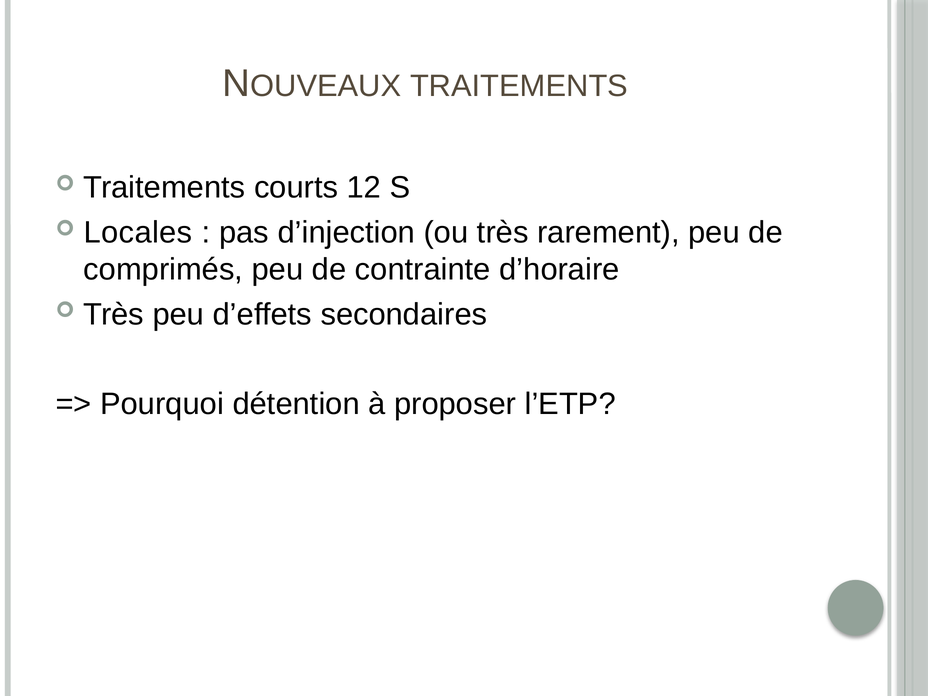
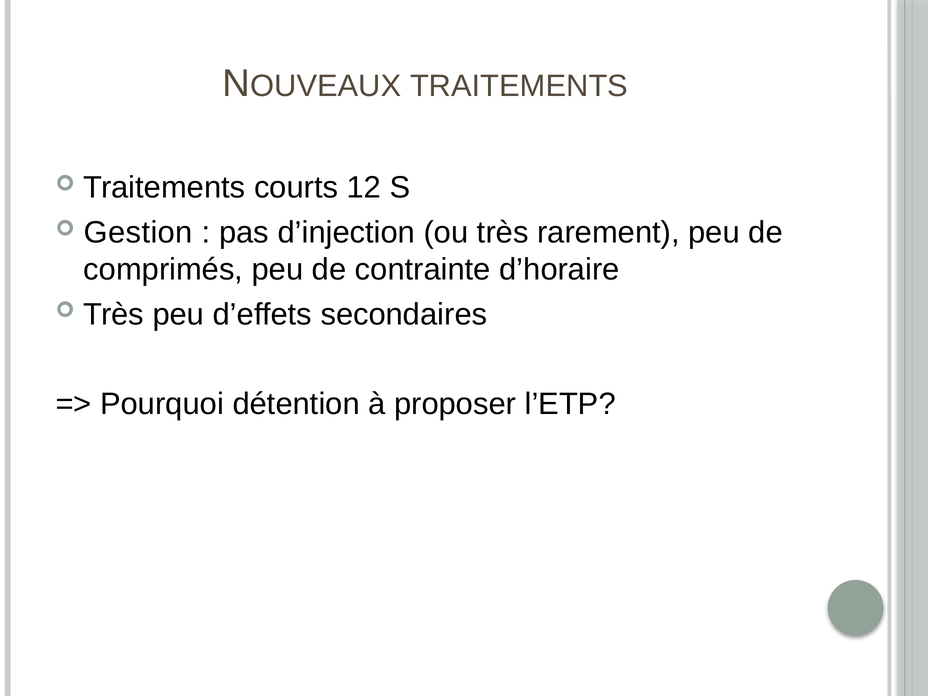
Locales: Locales -> Gestion
